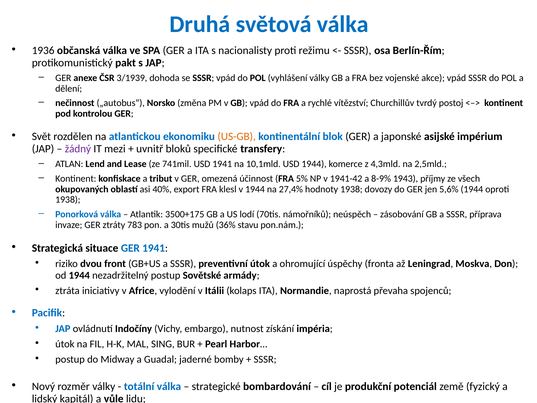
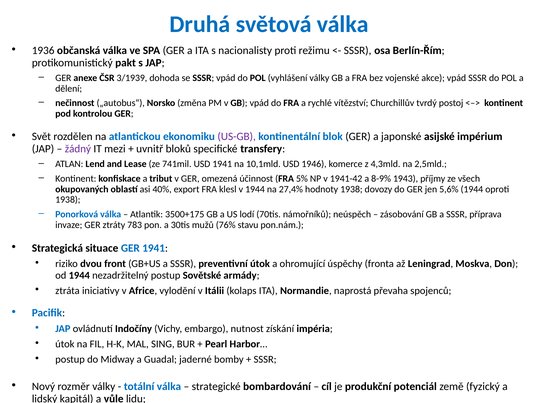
US-GB colour: orange -> purple
USD 1944: 1944 -> 1946
36%: 36% -> 76%
